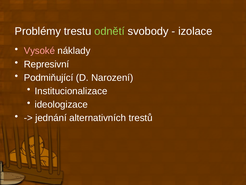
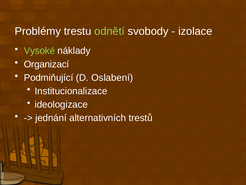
Vysoké colour: pink -> light green
Represivní: Represivní -> Organizací
Narození: Narození -> Oslabení
